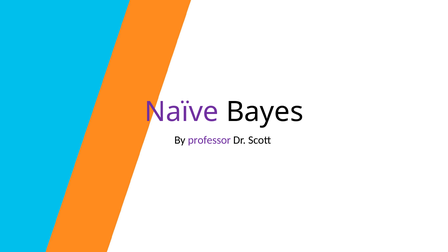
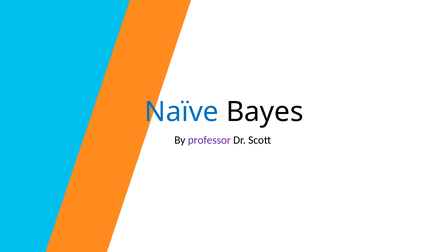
Naïve colour: purple -> blue
